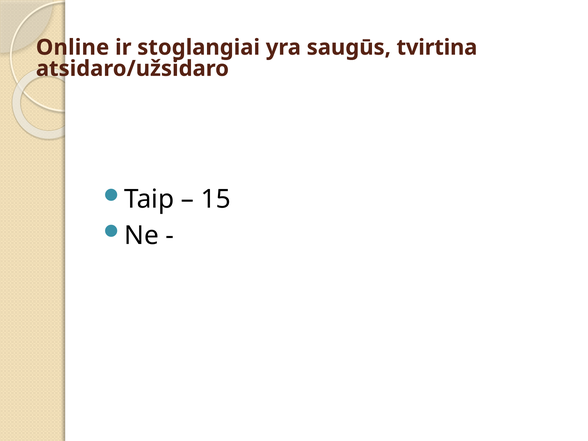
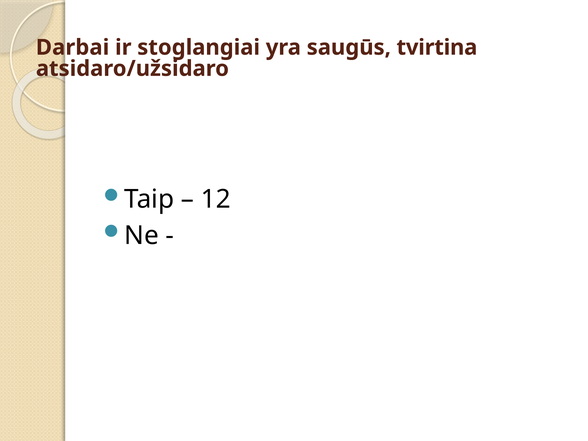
Online: Online -> Darbai
15: 15 -> 12
